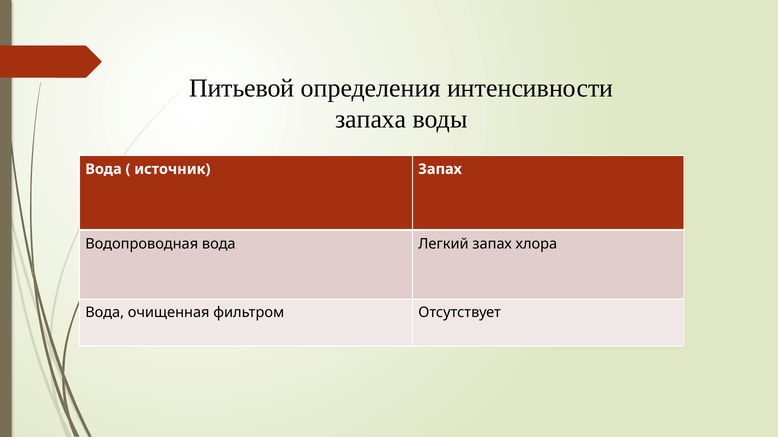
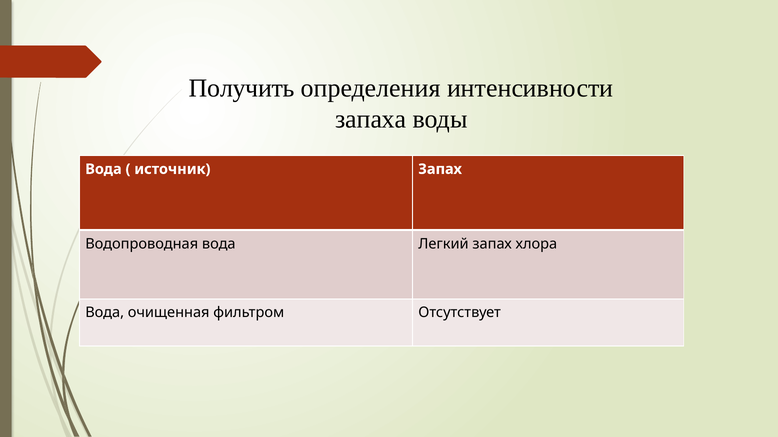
Питьевой: Питьевой -> Получить
